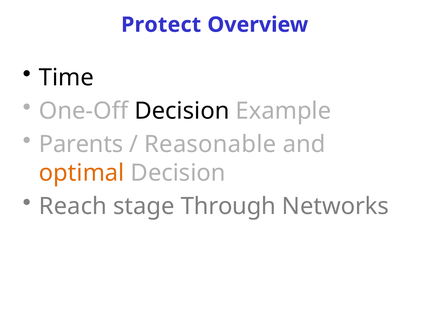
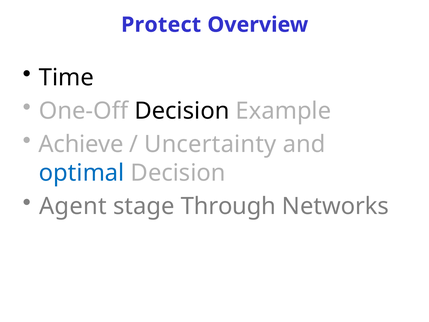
Parents: Parents -> Achieve
Reasonable: Reasonable -> Uncertainty
optimal colour: orange -> blue
Reach: Reach -> Agent
